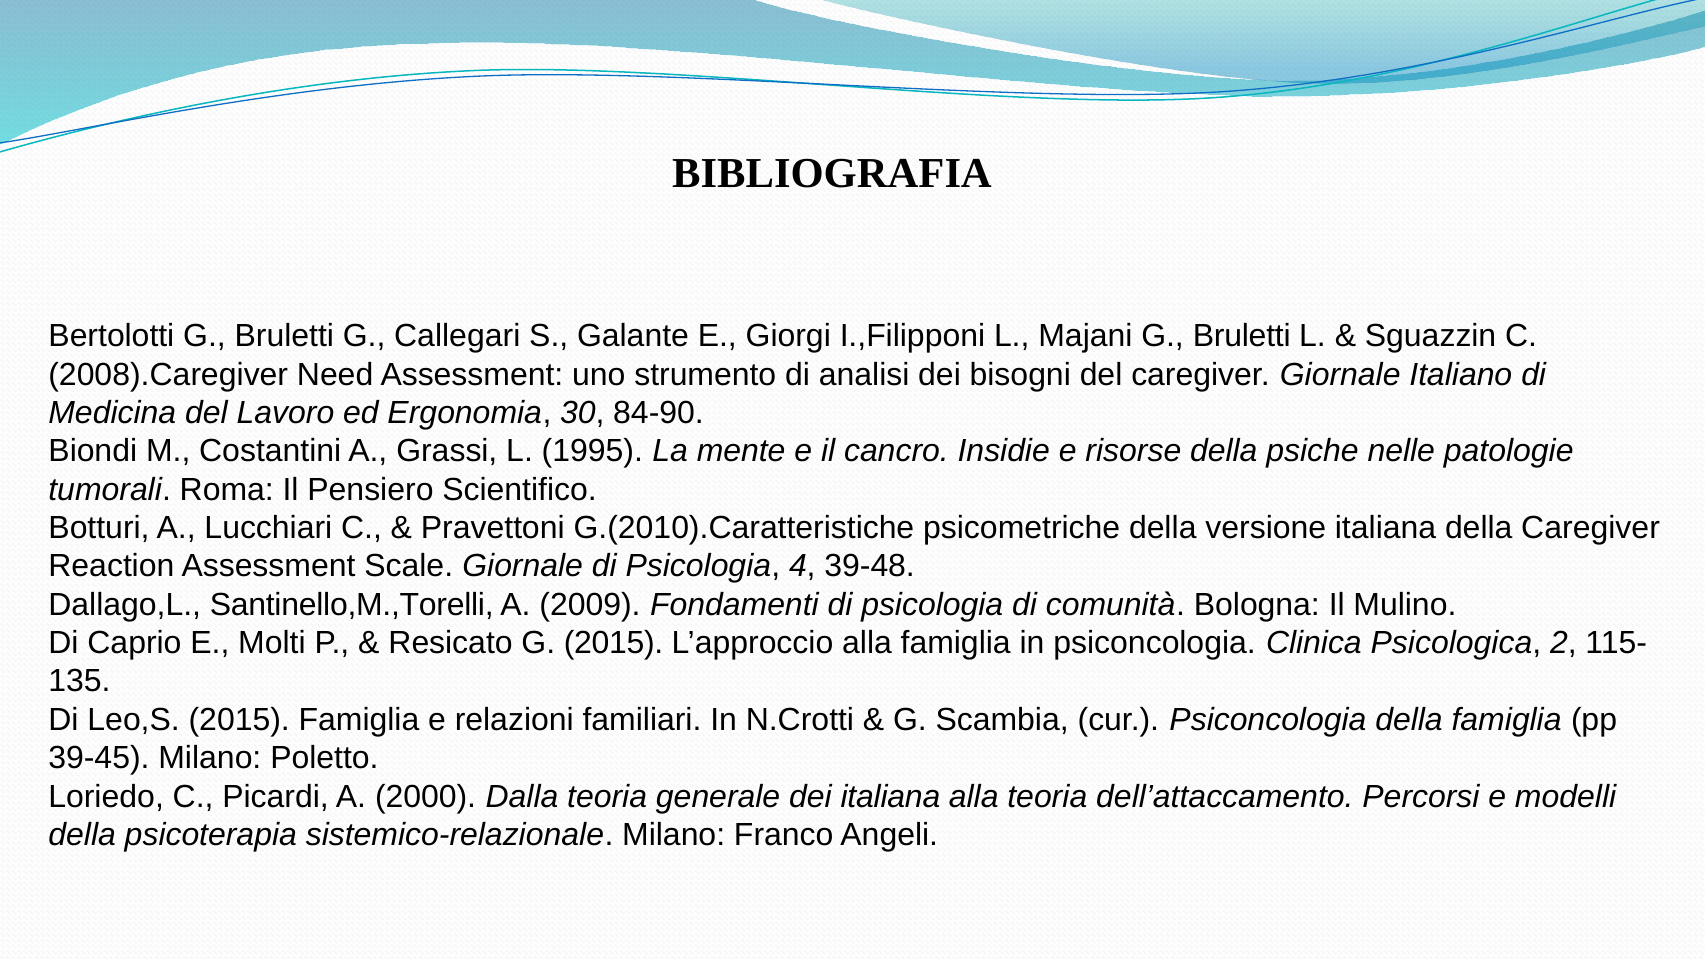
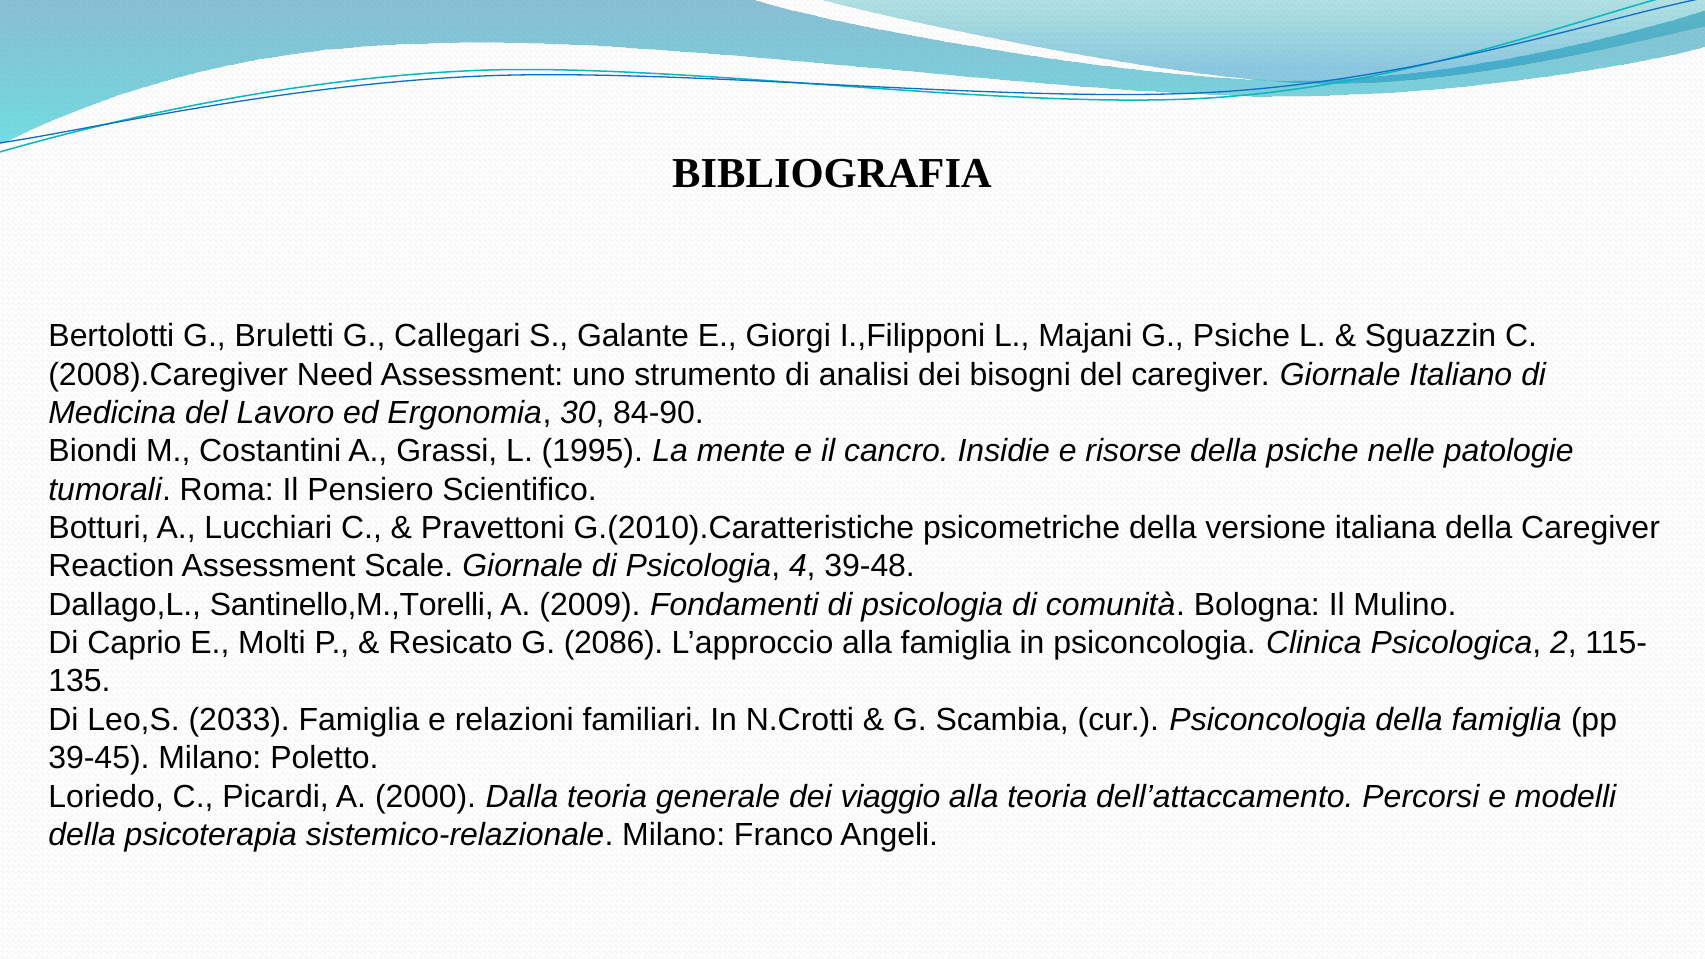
Majani G Bruletti: Bruletti -> Psiche
G 2015: 2015 -> 2086
Leo,S 2015: 2015 -> 2033
dei italiana: italiana -> viaggio
